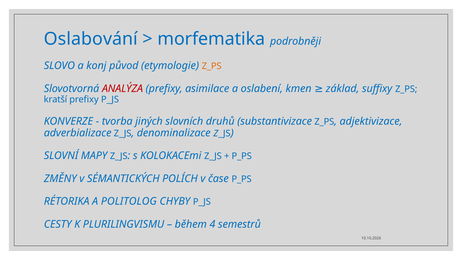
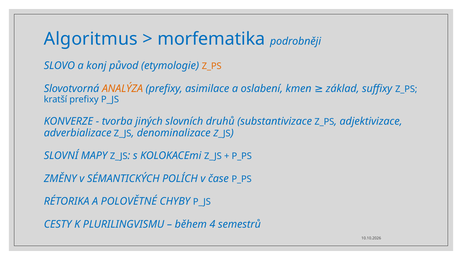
Oslabování: Oslabování -> Algoritmus
ANALÝZA colour: red -> orange
POLITOLOG: POLITOLOG -> POLOVĚTNÉ
